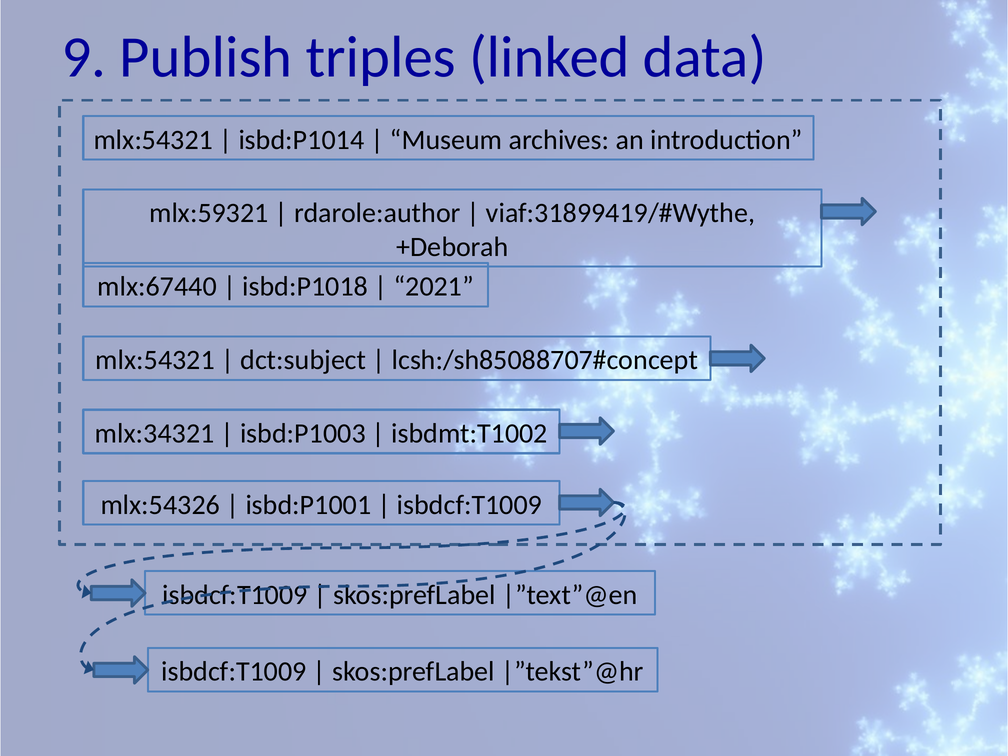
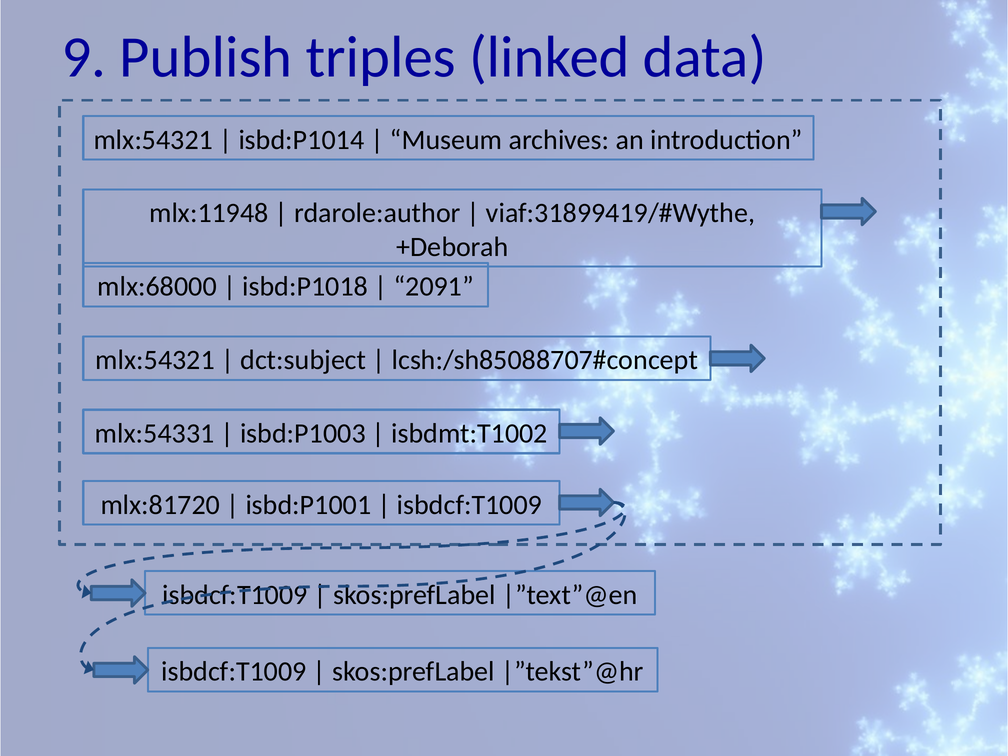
mlx:59321: mlx:59321 -> mlx:11948
mlx:67440: mlx:67440 -> mlx:68000
2021: 2021 -> 2091
mlx:34321: mlx:34321 -> mlx:54331
mlx:54326: mlx:54326 -> mlx:81720
